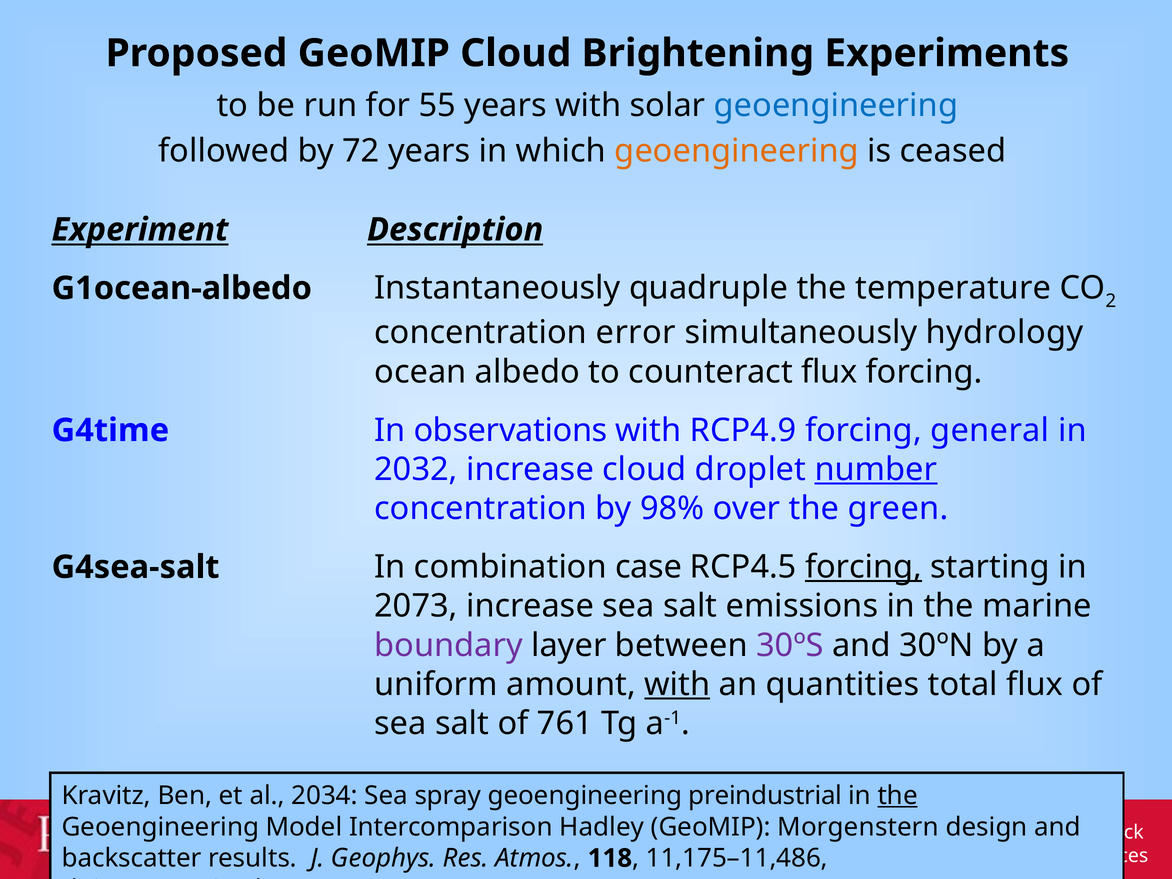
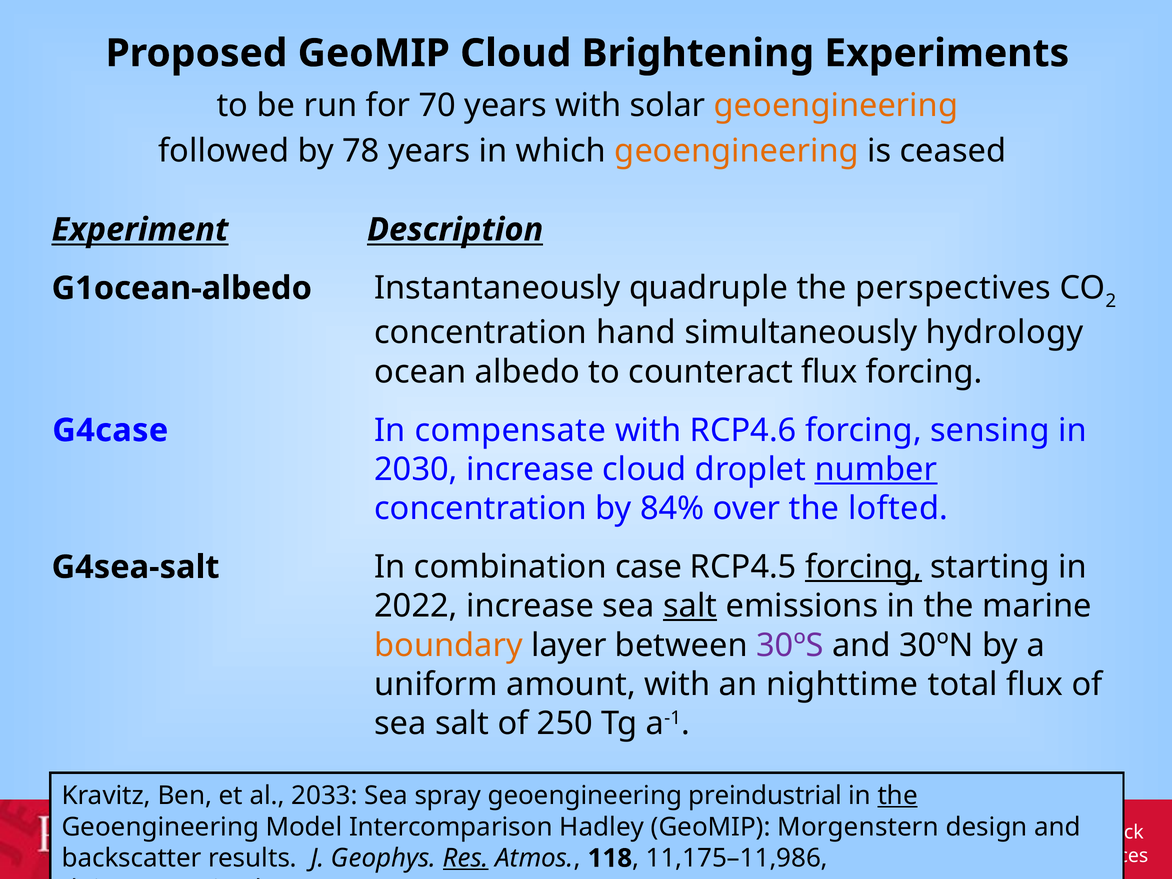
55: 55 -> 70
geoengineering at (836, 106) colour: blue -> orange
72: 72 -> 78
temperature: temperature -> perspectives
error: error -> hand
G4time: G4time -> G4case
observations: observations -> compensate
RCP4.9: RCP4.9 -> RCP4.6
general: general -> sensing
2032: 2032 -> 2030
98%: 98% -> 84%
green: green -> lofted
2073: 2073 -> 2022
salt at (690, 606) underline: none -> present
boundary colour: purple -> orange
with at (677, 684) underline: present -> none
quantities: quantities -> nighttime
761: 761 -> 250
2034: 2034 -> 2033
Res underline: none -> present
11,175–11,486: 11,175–11,486 -> 11,175–11,986
